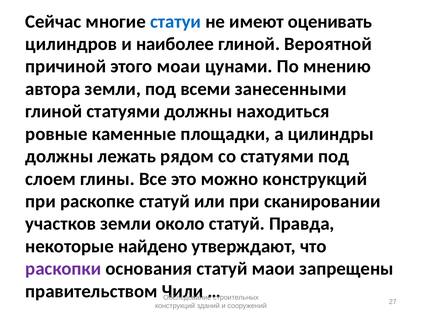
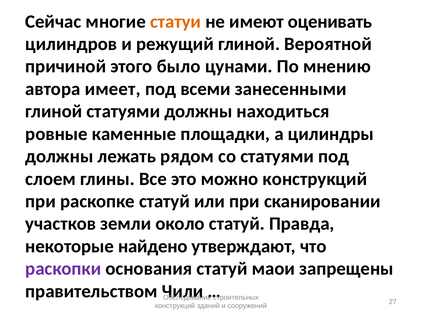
статуи colour: blue -> orange
наиболее: наиболее -> режущий
моаи: моаи -> было
автора земли: земли -> имеет
